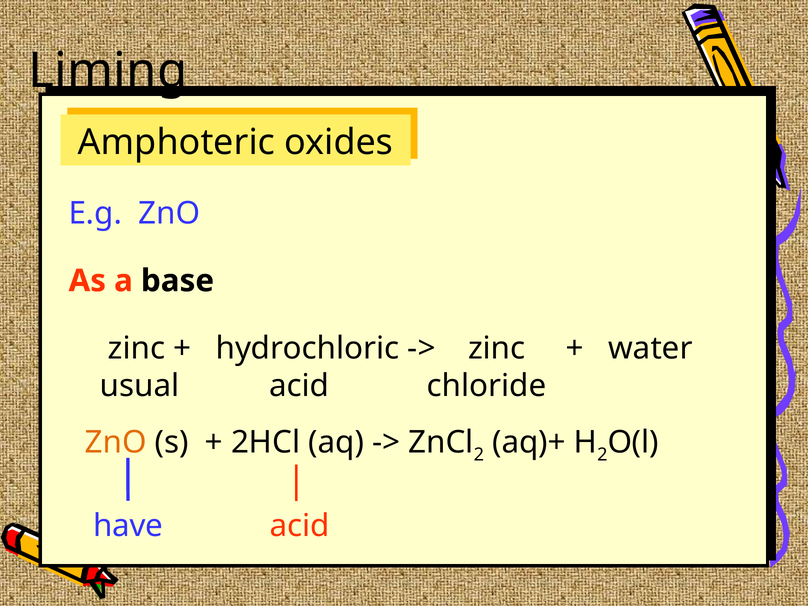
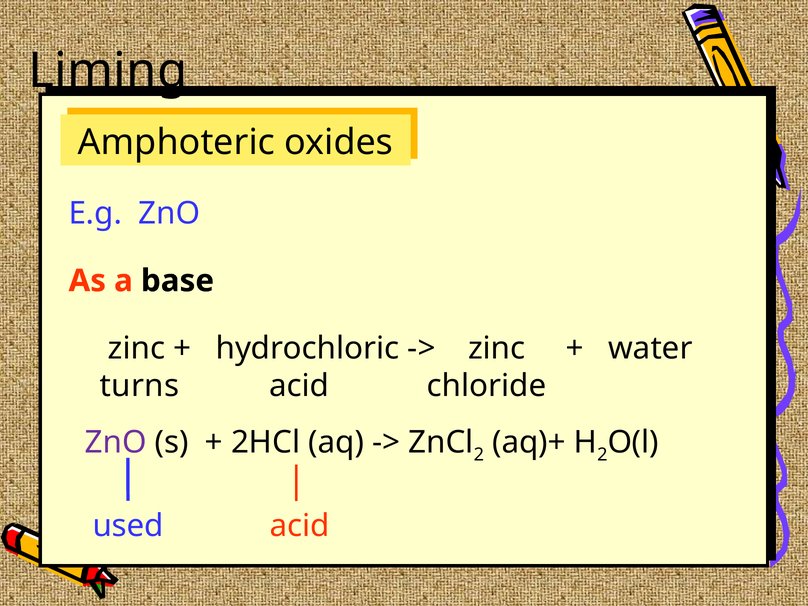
usual: usual -> turns
ZnO at (116, 442) colour: orange -> purple
have: have -> used
